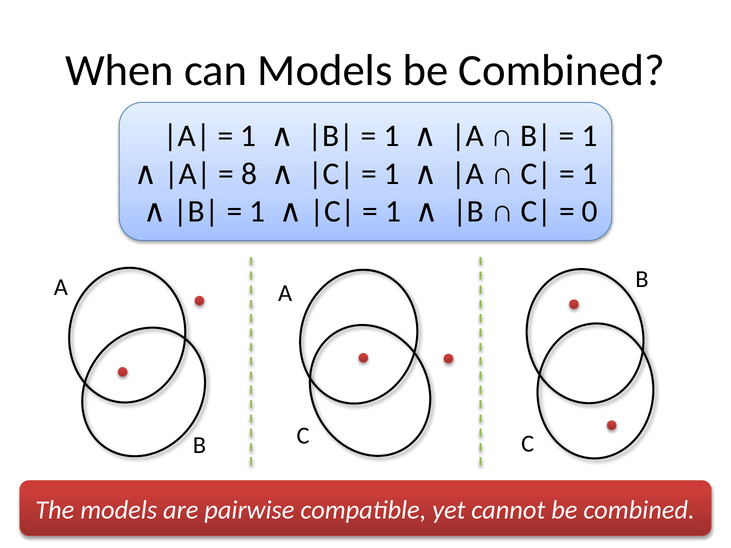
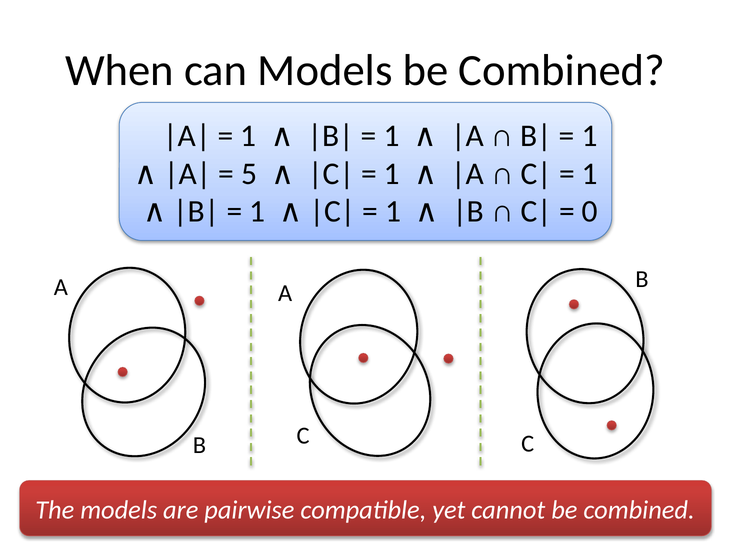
8: 8 -> 5
